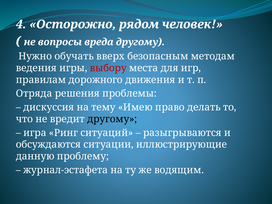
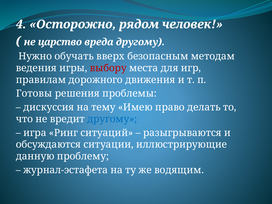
вопросы: вопросы -> царство
Отряда: Отряда -> Готовы
другому at (112, 119) colour: black -> blue
